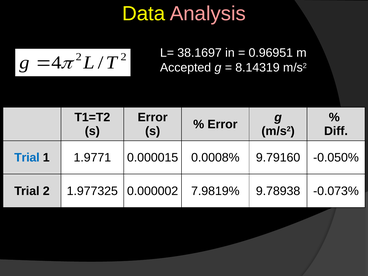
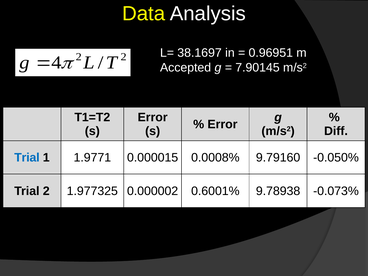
Analysis colour: pink -> white
8.14319: 8.14319 -> 7.90145
7.9819%: 7.9819% -> 0.6001%
